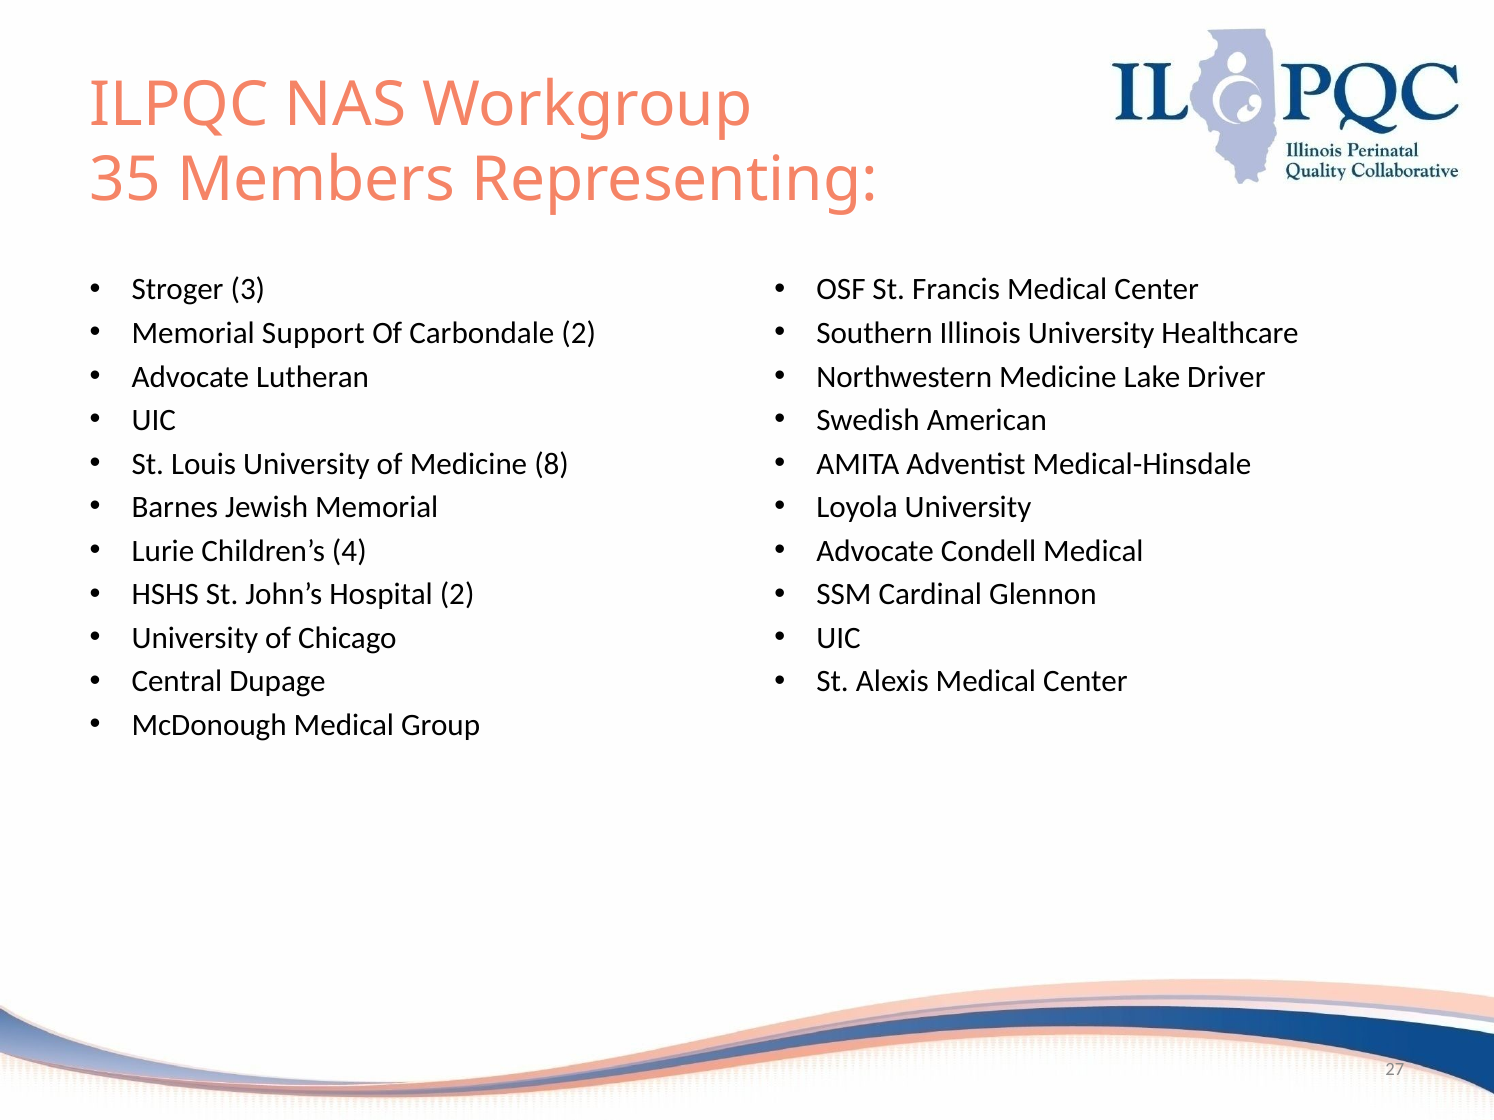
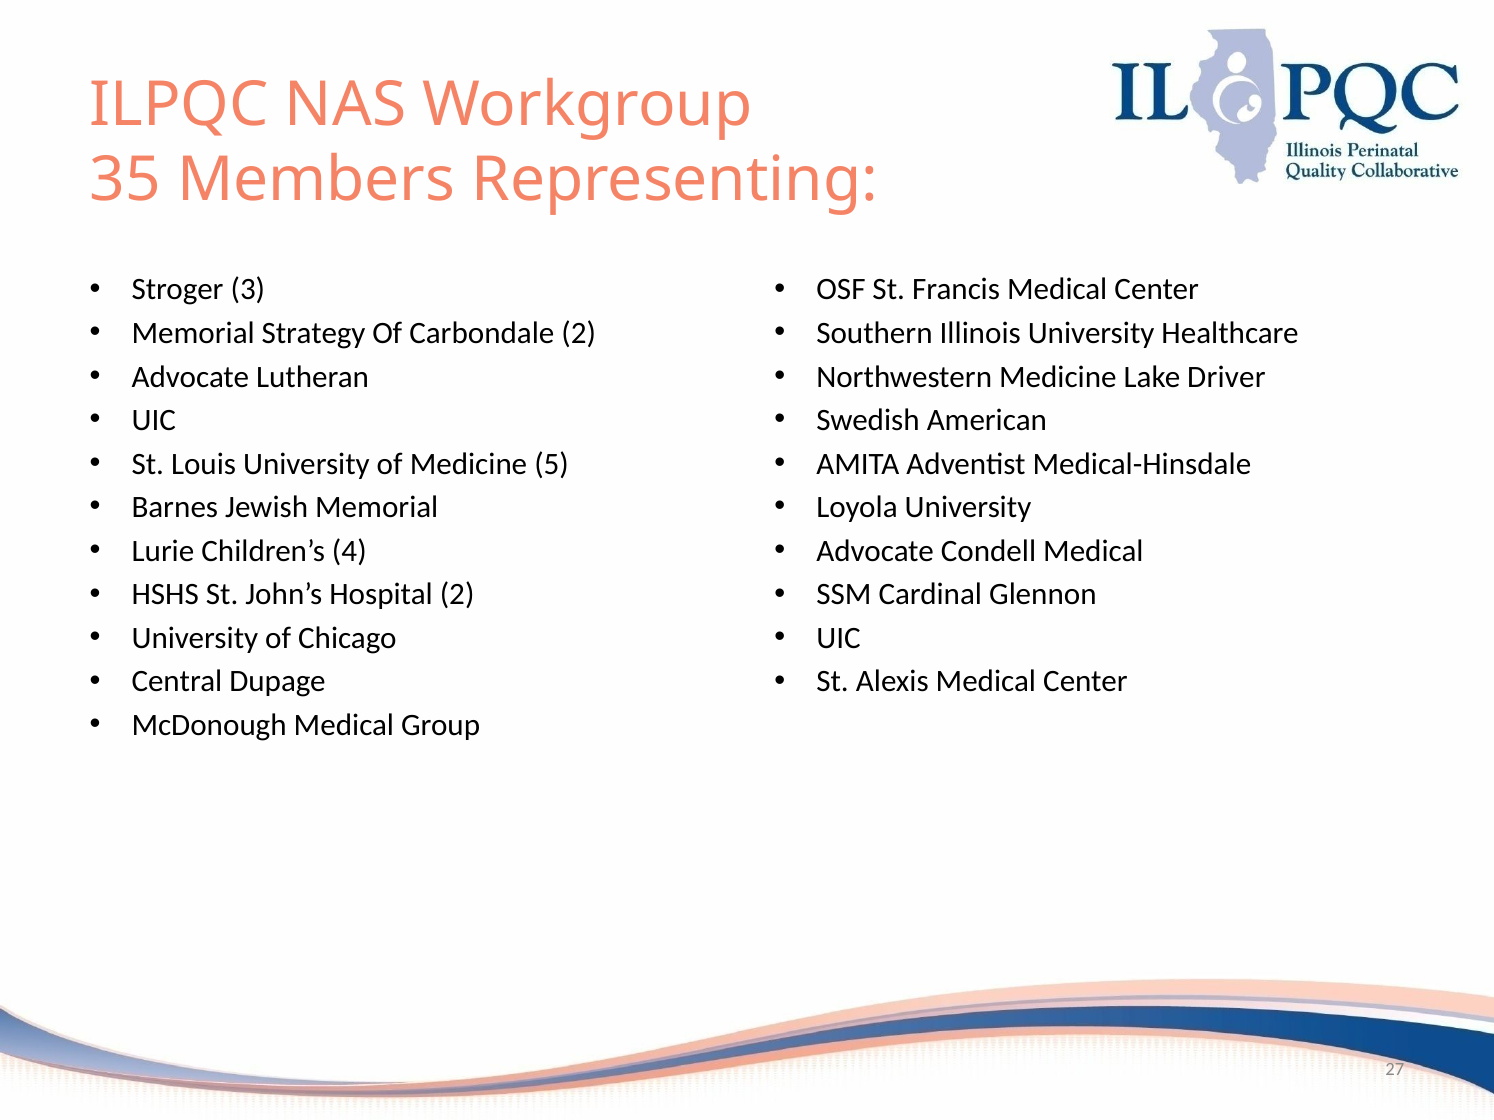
Support: Support -> Strategy
8: 8 -> 5
